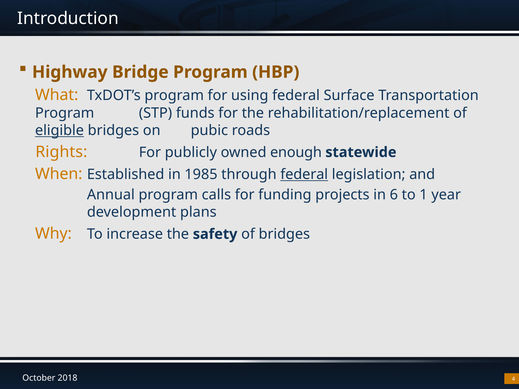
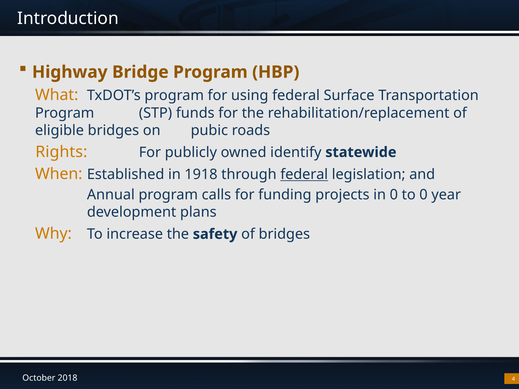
eligible underline: present -> none
enough: enough -> identify
1985: 1985 -> 1918
in 6: 6 -> 0
to 1: 1 -> 0
